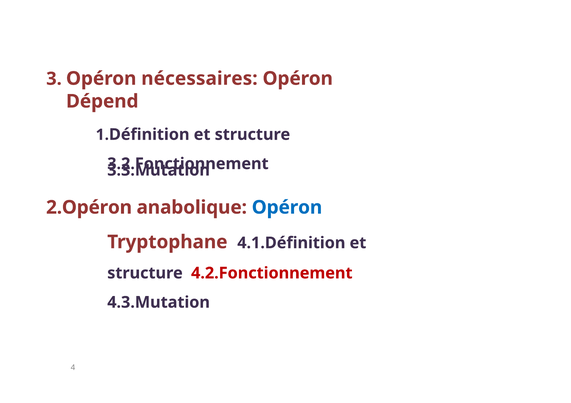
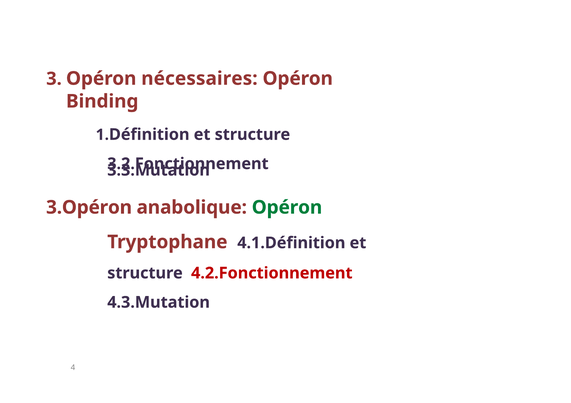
Dépend: Dépend -> Binding
2.Opéron at (89, 208): 2.Opéron -> 3.Opéron
Opéron at (287, 208) colour: blue -> green
